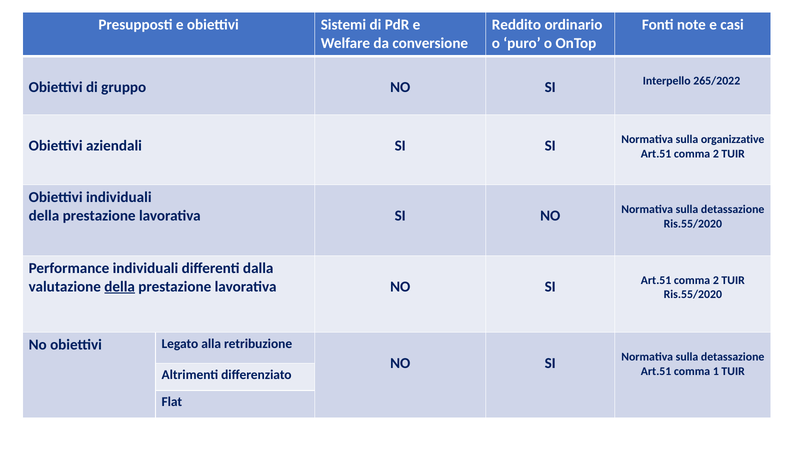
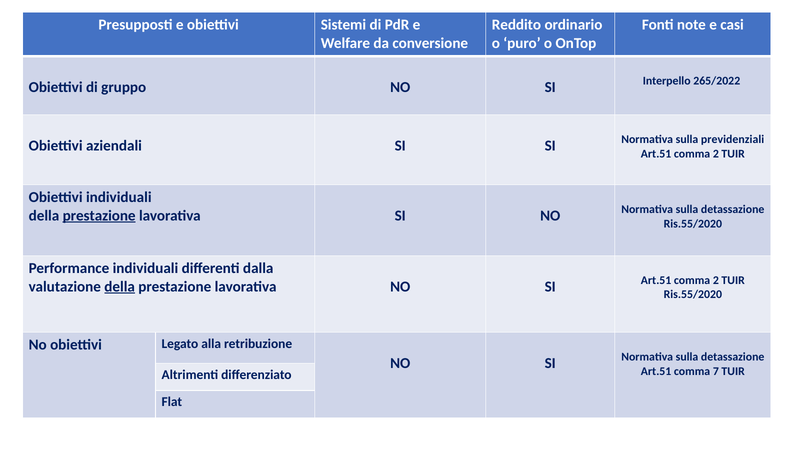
organizzative: organizzative -> previdenziali
prestazione at (99, 216) underline: none -> present
1: 1 -> 7
